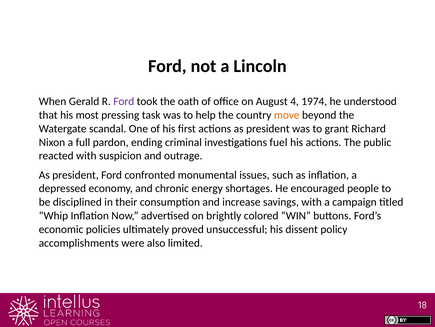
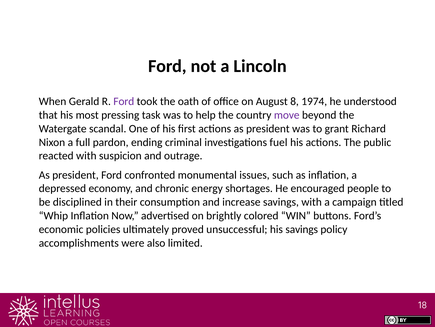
4: 4 -> 8
move colour: orange -> purple
his dissent: dissent -> savings
